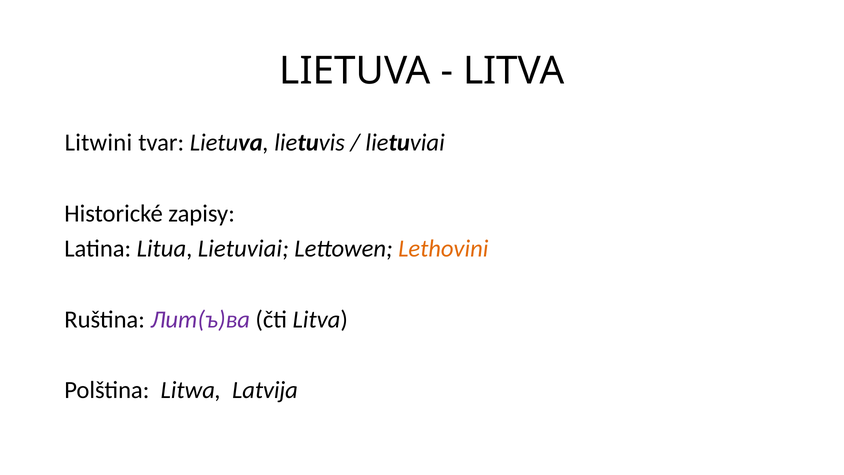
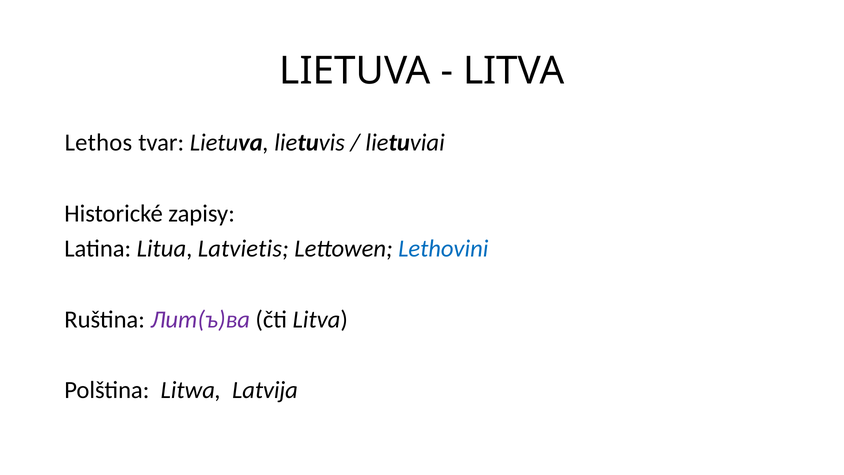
Litwini: Litwini -> Lethos
Litua Lietuviai: Lietuviai -> Latvietis
Lethovini colour: orange -> blue
